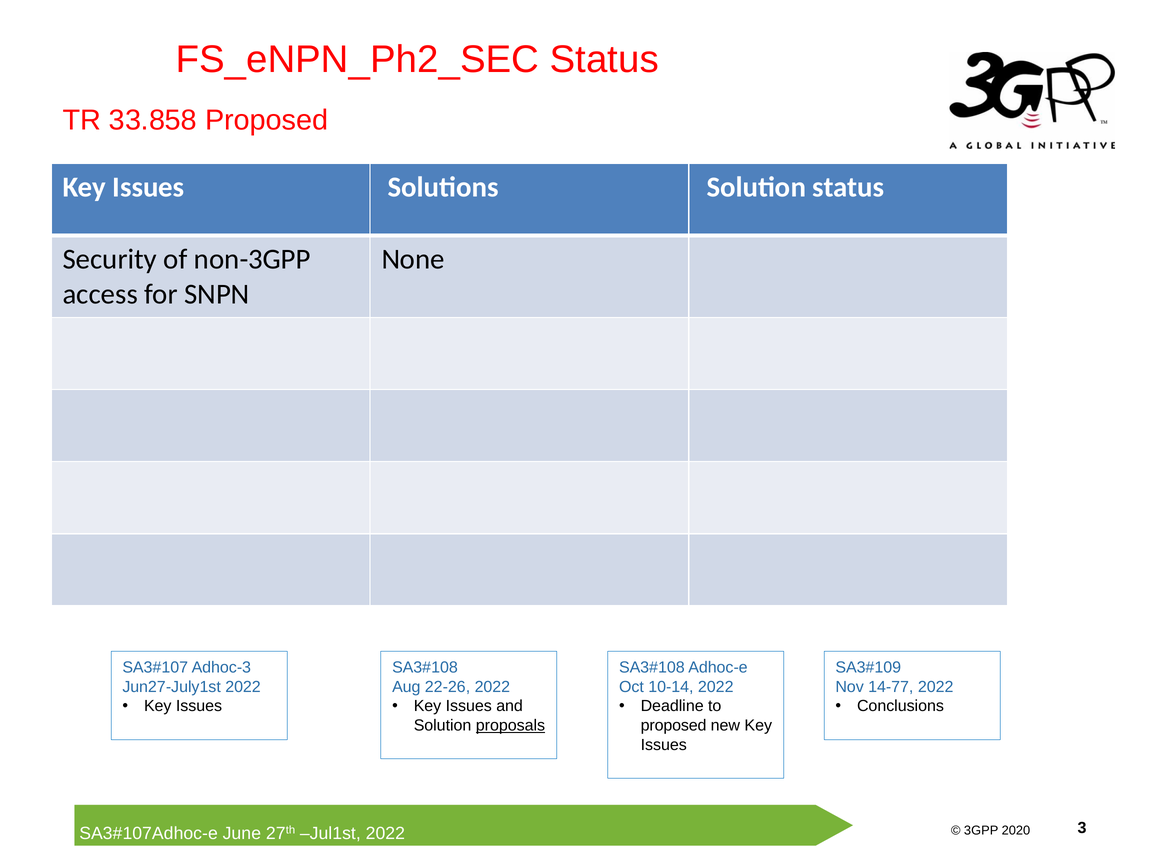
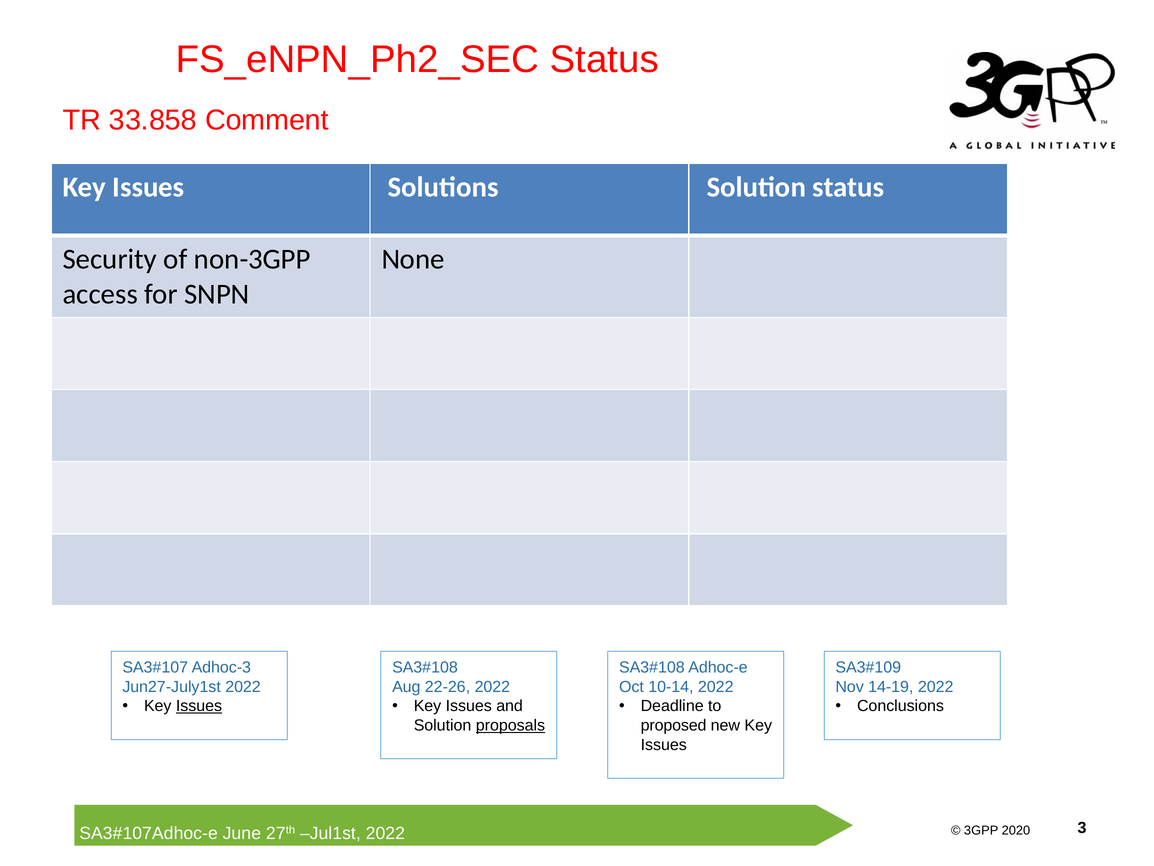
33.858 Proposed: Proposed -> Comment
14-77: 14-77 -> 14-19
Issues at (199, 706) underline: none -> present
